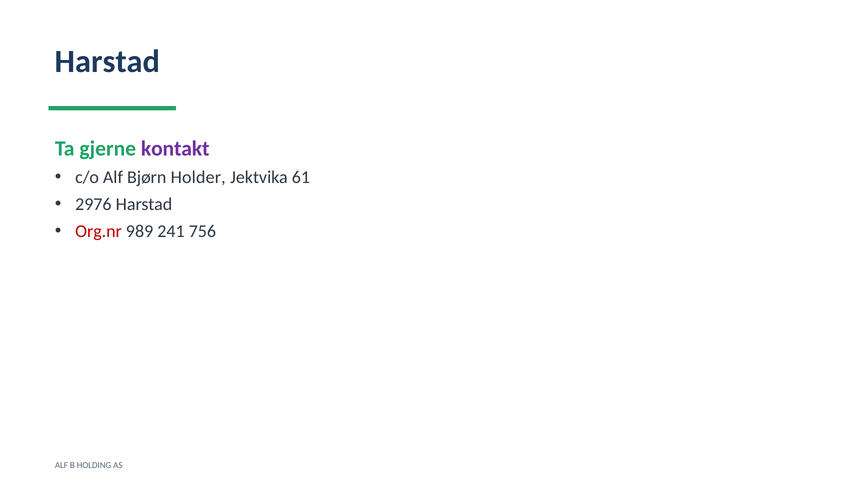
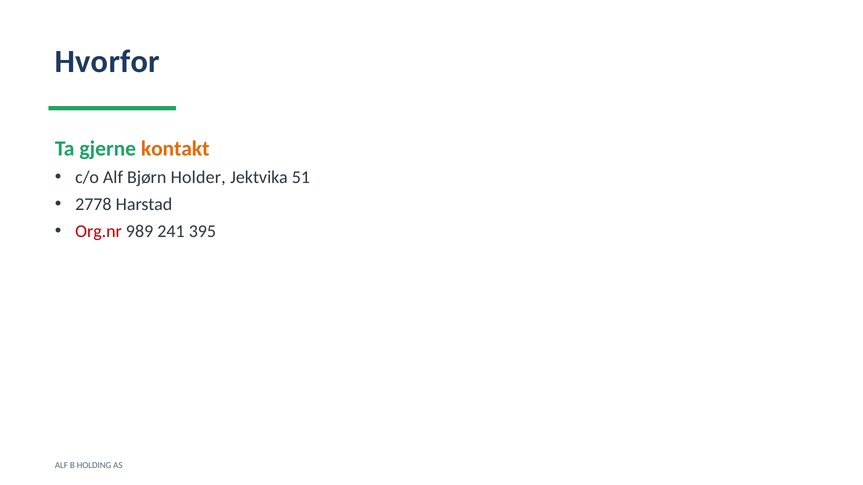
Harstad at (107, 62): Harstad -> Hvorfor
kontakt colour: purple -> orange
61: 61 -> 51
2976: 2976 -> 2778
756: 756 -> 395
